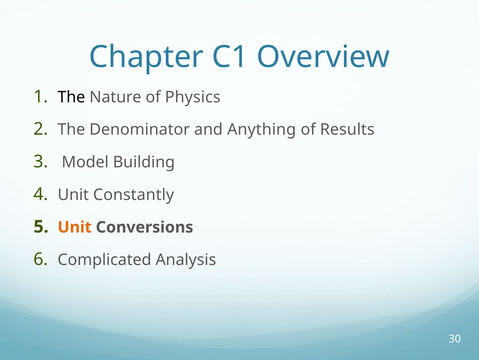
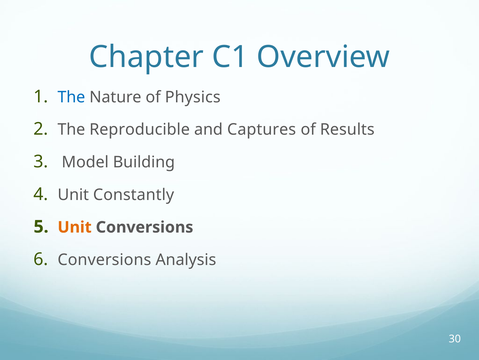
The at (71, 97) colour: black -> blue
Denominator: Denominator -> Reproducible
Anything: Anything -> Captures
Complicated at (104, 259): Complicated -> Conversions
